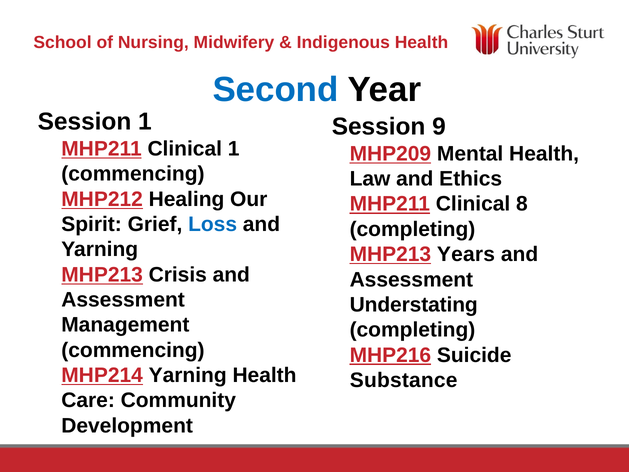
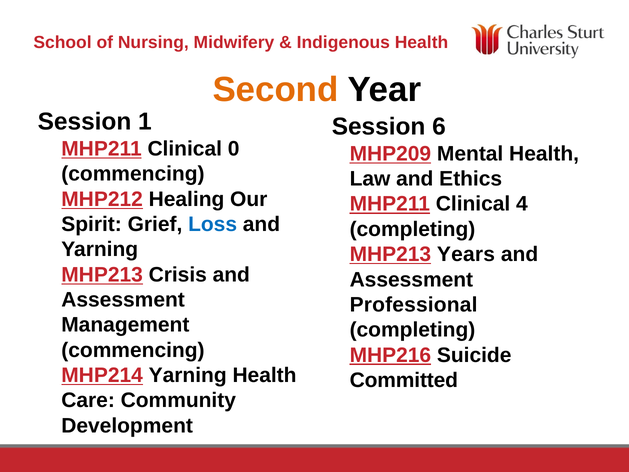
Second colour: blue -> orange
9: 9 -> 6
Clinical 1: 1 -> 0
8: 8 -> 4
Understating: Understating -> Professional
Substance: Substance -> Committed
